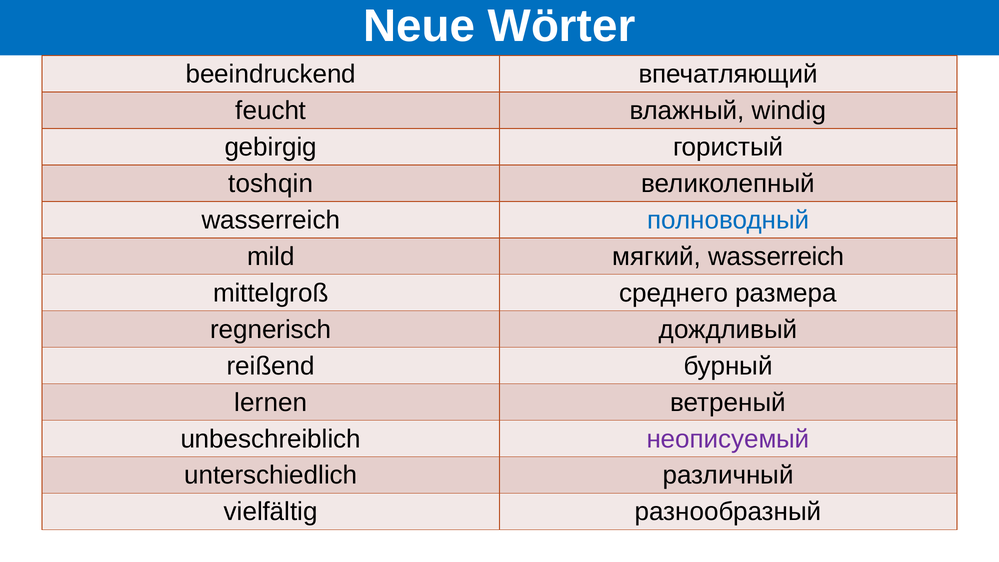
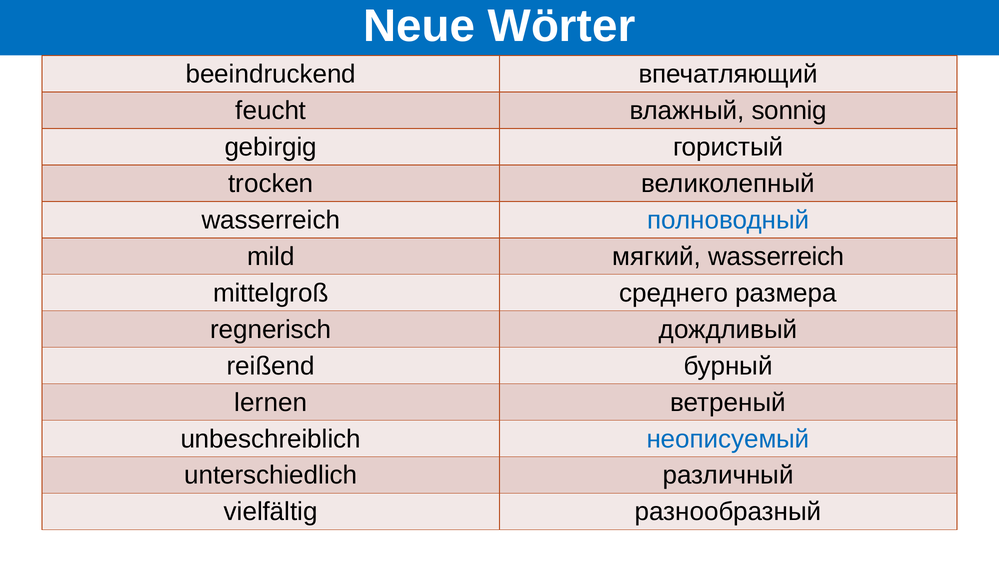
windig: windig -> sonnig
toshqin: toshqin -> trocken
неописуемый colour: purple -> blue
